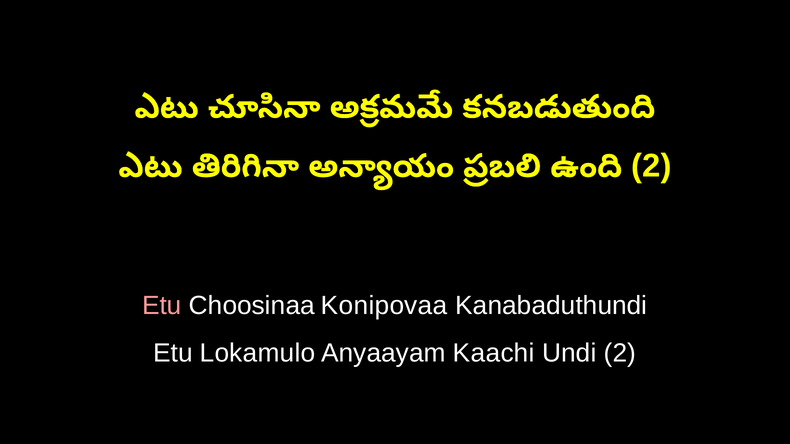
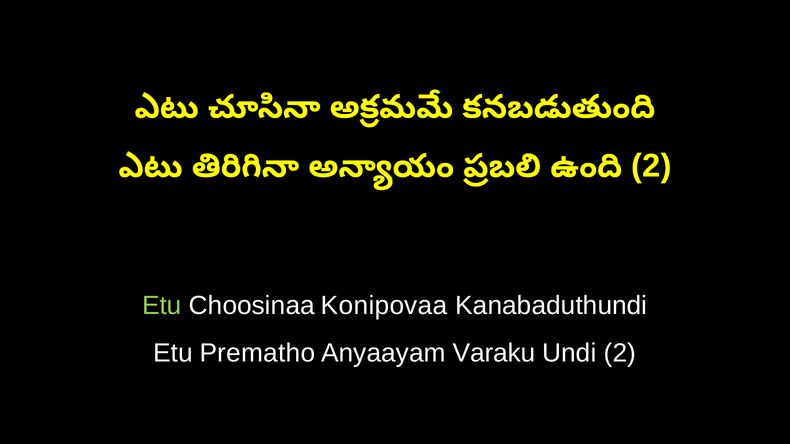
Etu at (162, 306) colour: pink -> light green
Lokamulo: Lokamulo -> Prematho
Kaachi: Kaachi -> Varaku
